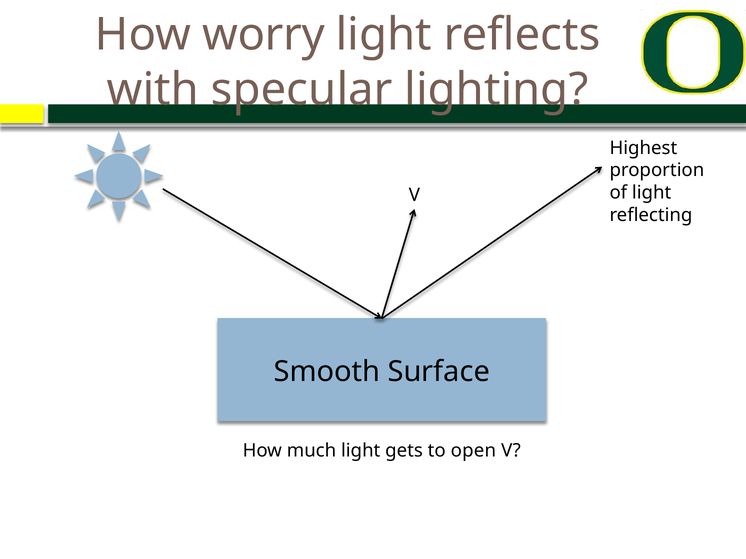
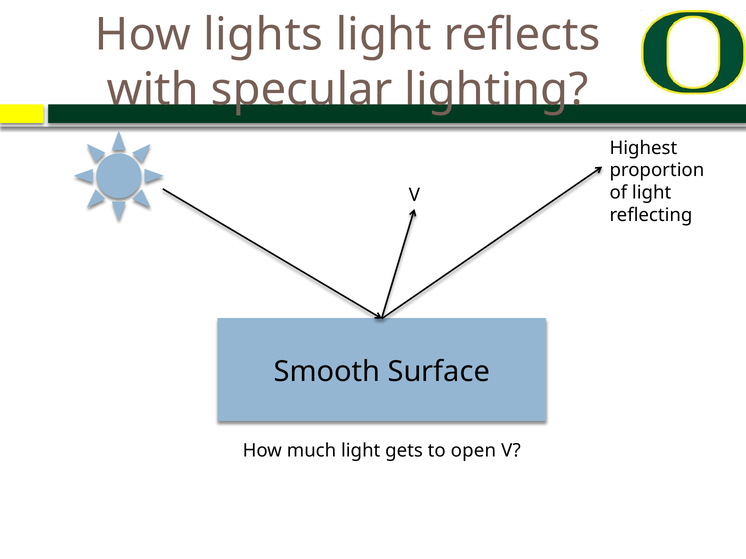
worry: worry -> lights
